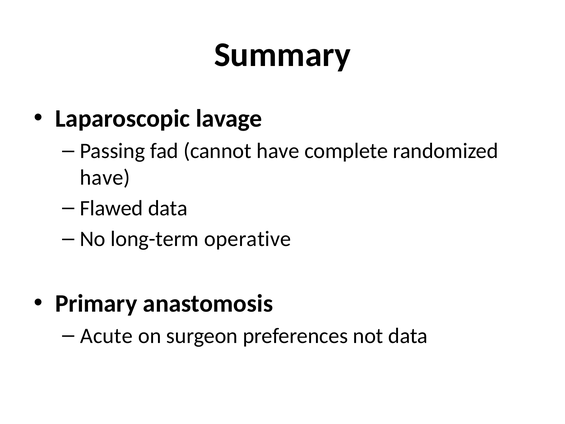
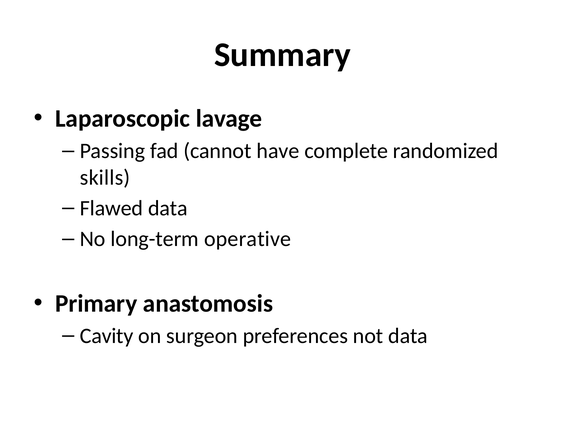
have at (105, 177): have -> skills
Acute: Acute -> Cavity
